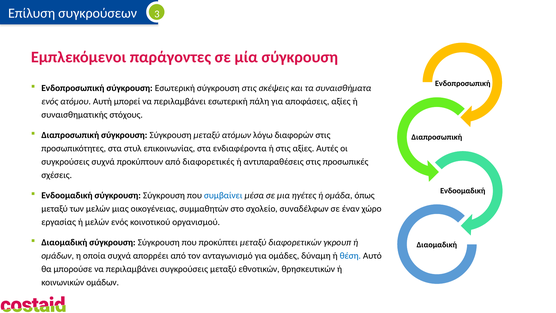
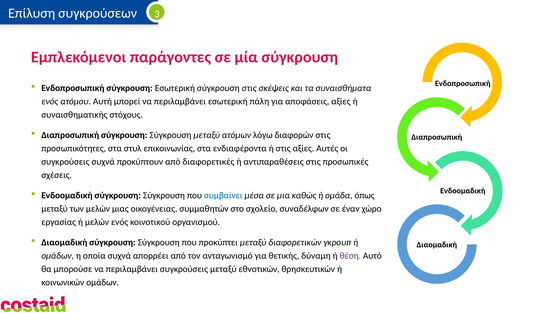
ηγέτες: ηγέτες -> καθώς
ομάδες: ομάδες -> θετικής
θέση colour: blue -> purple
